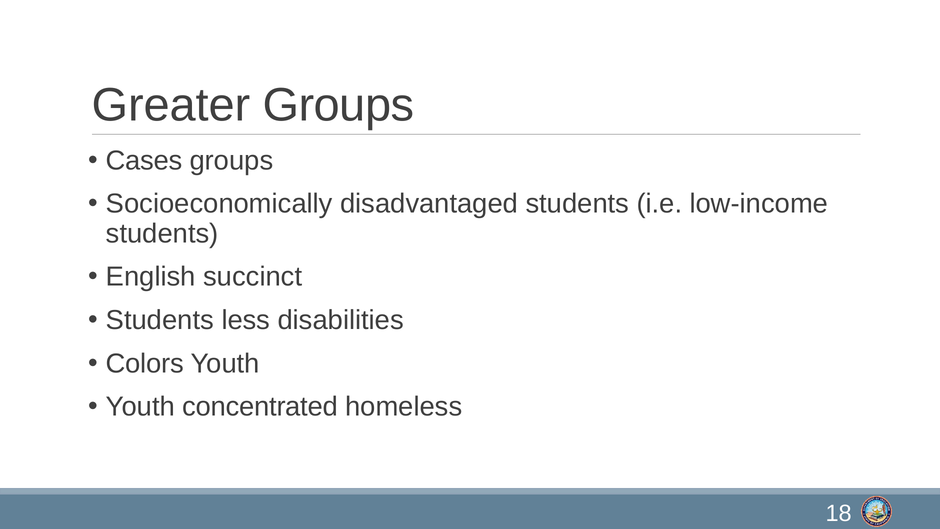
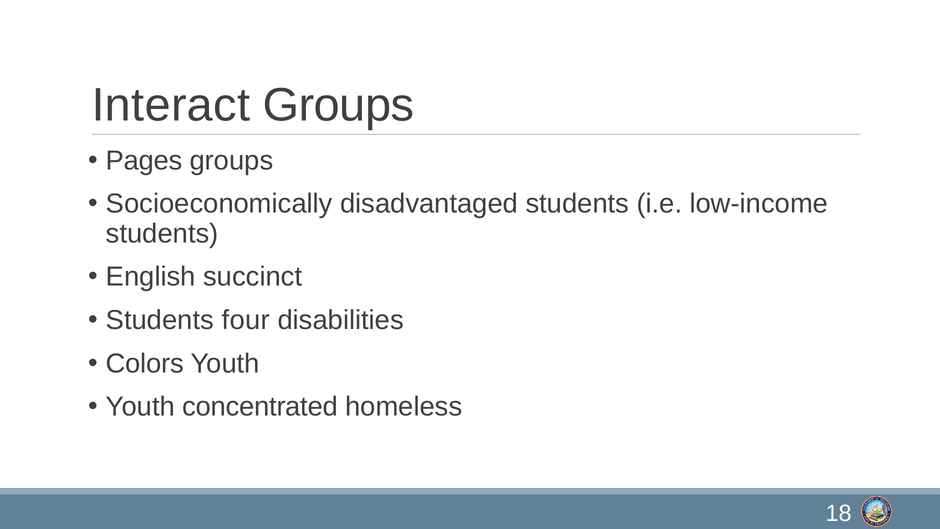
Greater: Greater -> Interact
Cases: Cases -> Pages
less: less -> four
